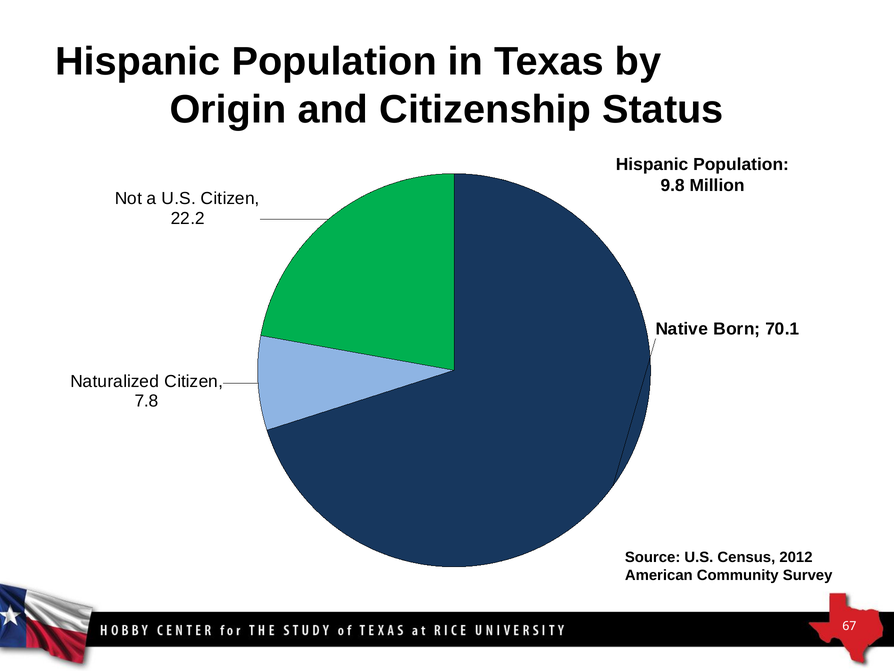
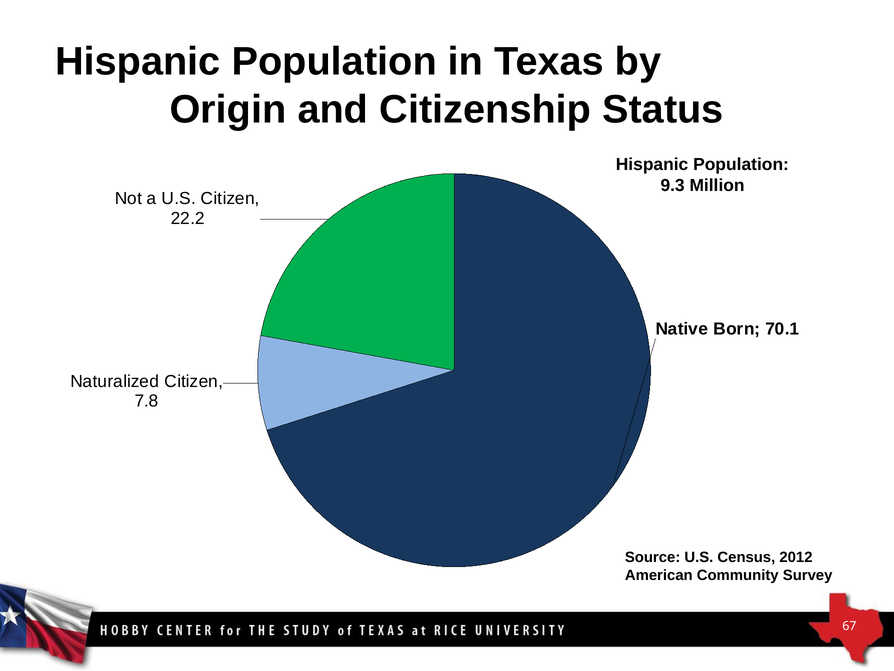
9.8: 9.8 -> 9.3
